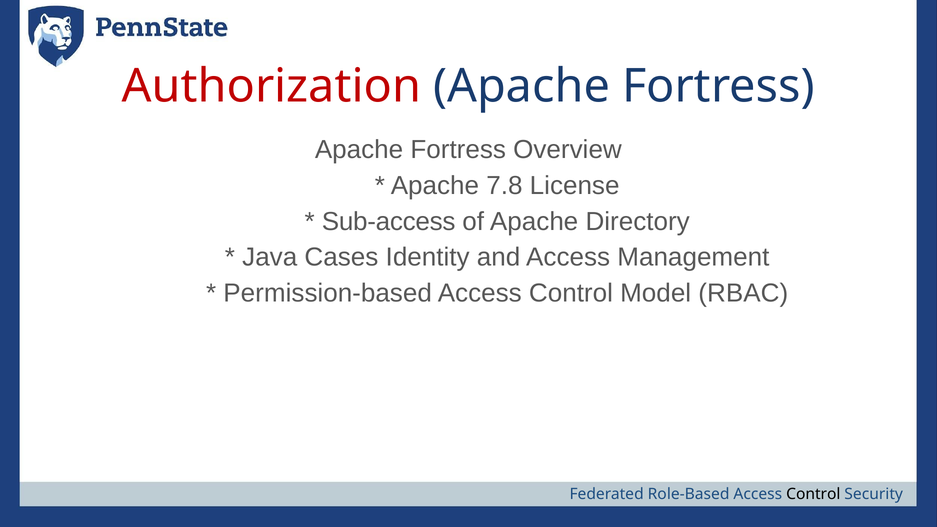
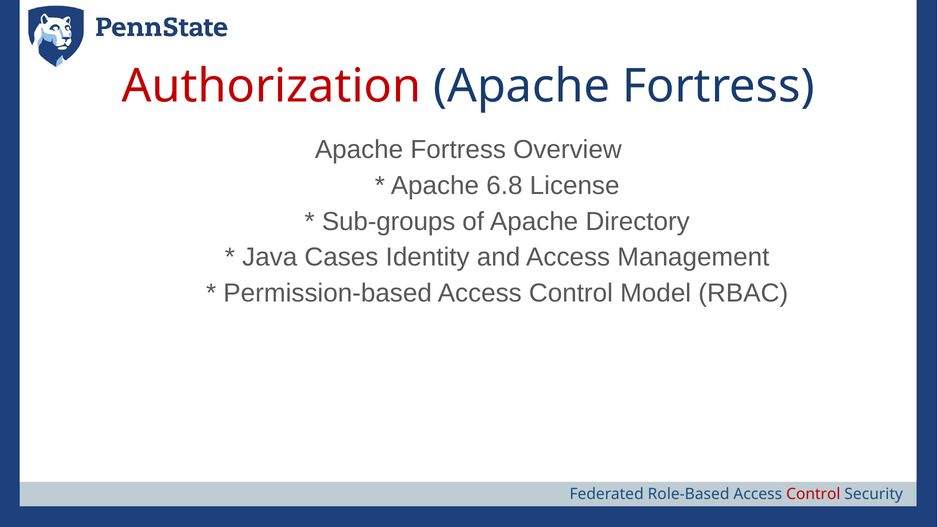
7.8: 7.8 -> 6.8
Sub-access: Sub-access -> Sub-groups
Control at (813, 494) colour: black -> red
